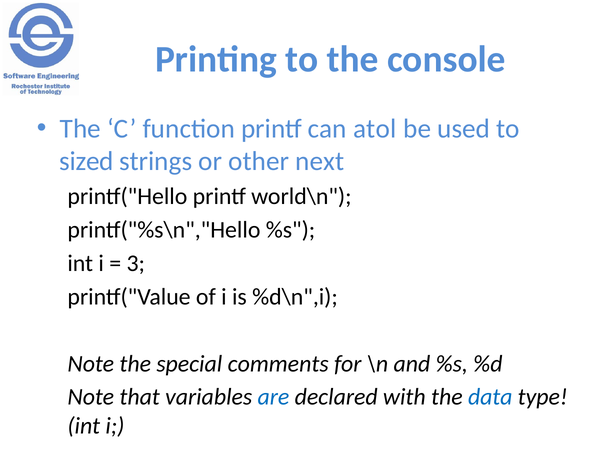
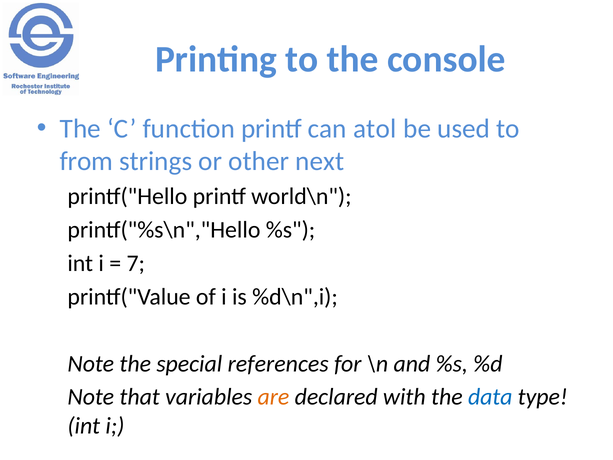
sized: sized -> from
3: 3 -> 7
comments: comments -> references
are colour: blue -> orange
